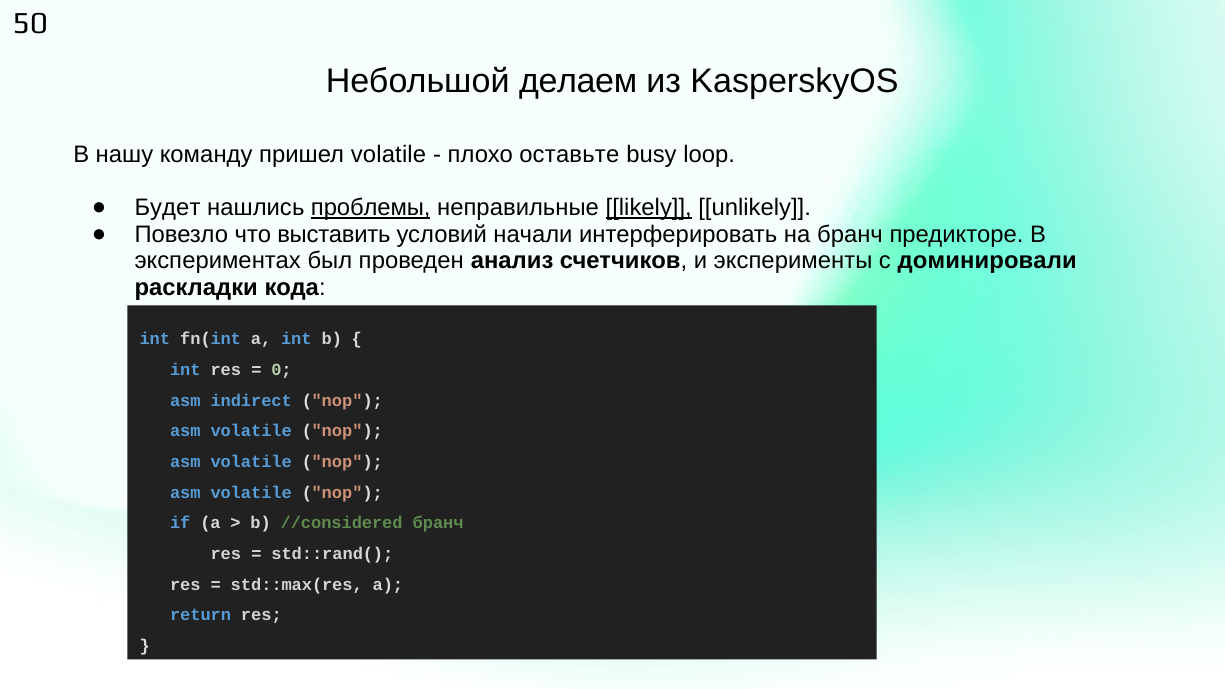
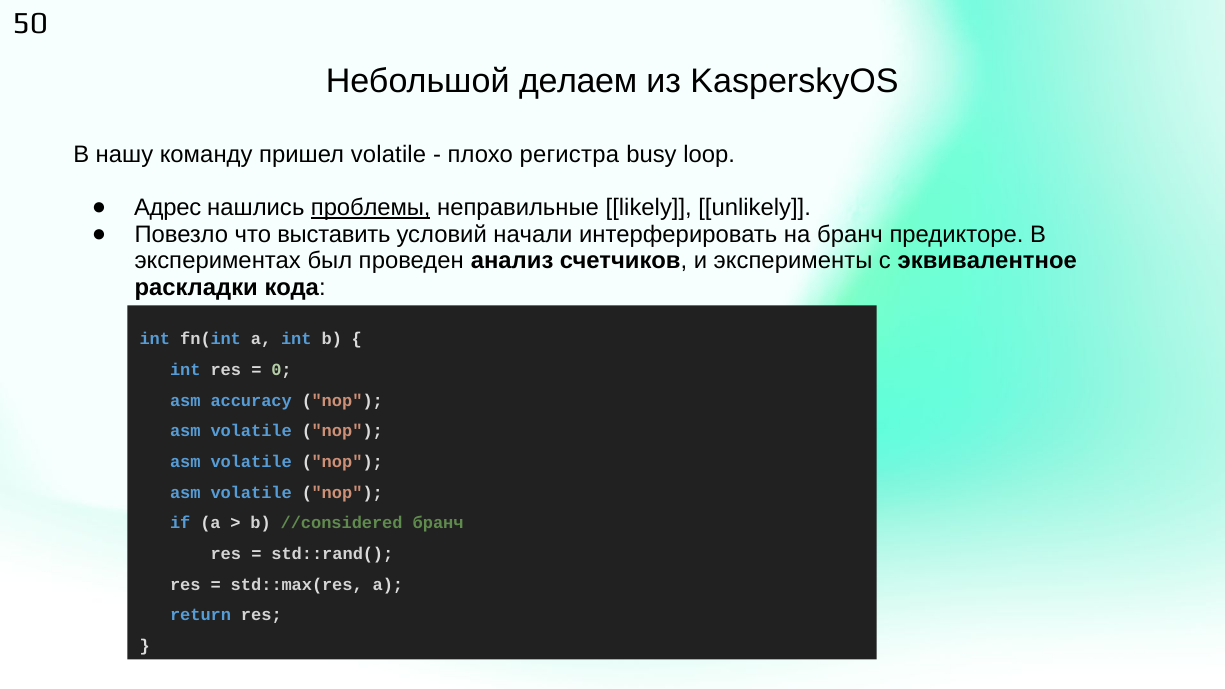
оставьте: оставьте -> регистра
Будет: Будет -> Адрес
likely underline: present -> none
доминировали: доминировали -> эквивалентное
indirect: indirect -> accuracy
